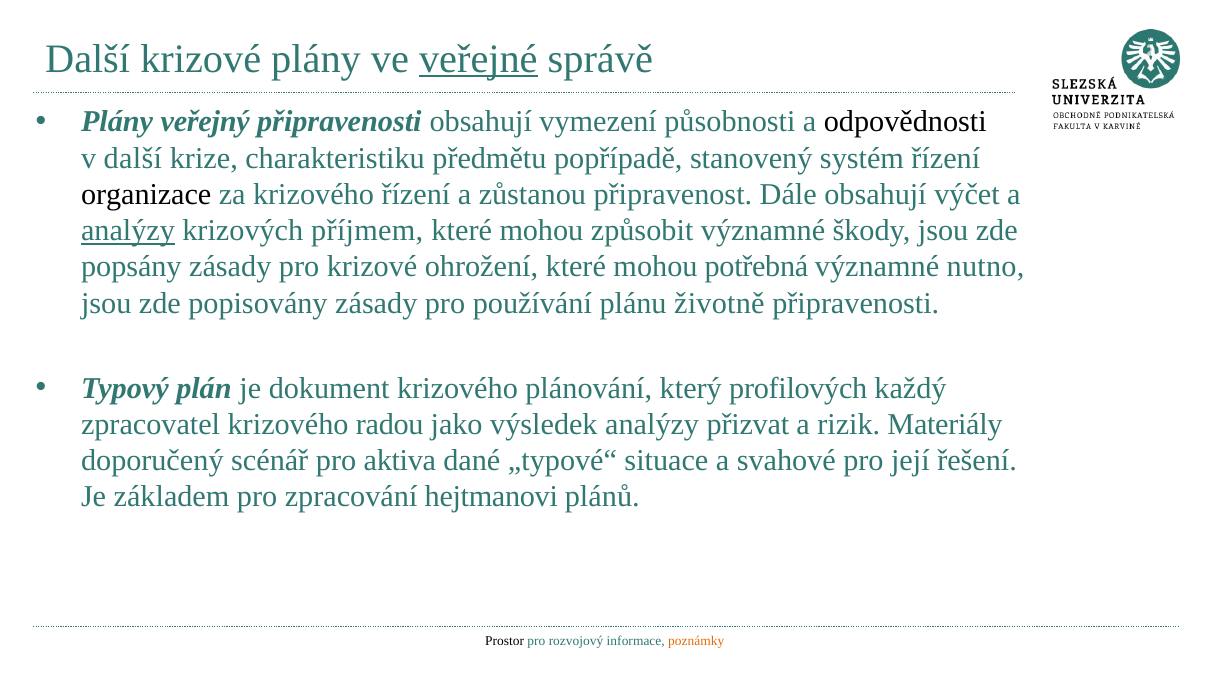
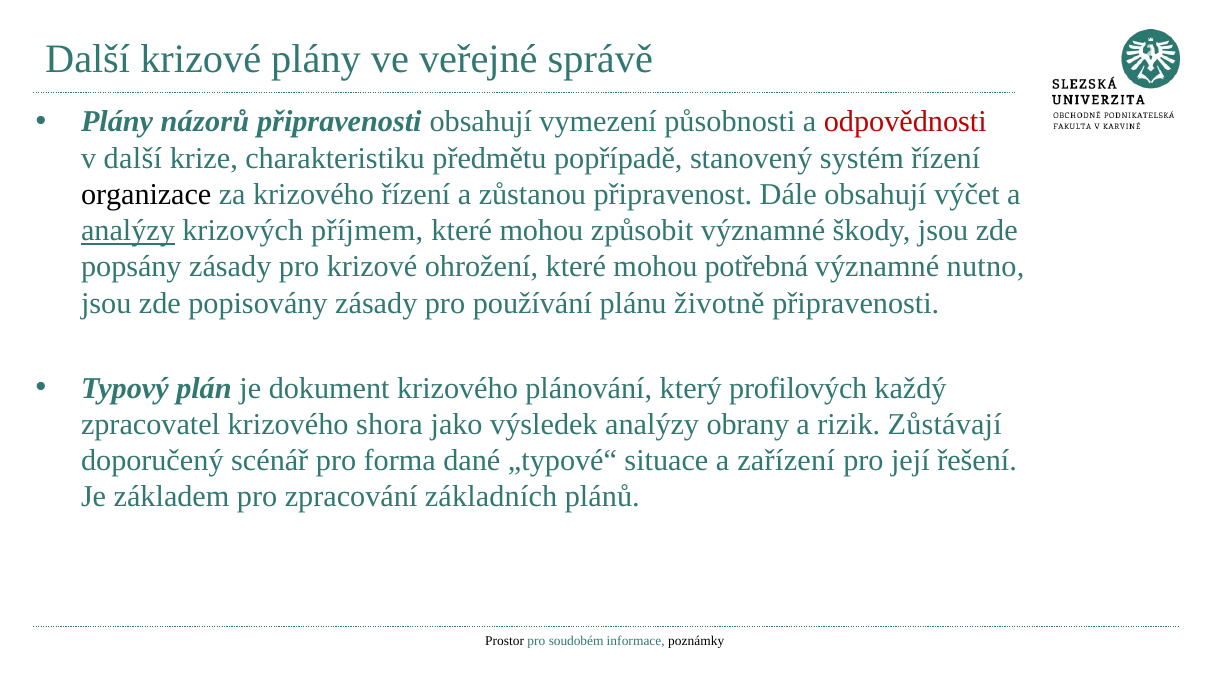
veřejné underline: present -> none
veřejný: veřejný -> názorů
odpovědnosti colour: black -> red
radou: radou -> shora
přizvat: přizvat -> obrany
Materiály: Materiály -> Zůstávají
aktiva: aktiva -> forma
svahové: svahové -> zařízení
hejtmanovi: hejtmanovi -> základních
rozvojový: rozvojový -> soudobém
poznámky colour: orange -> black
